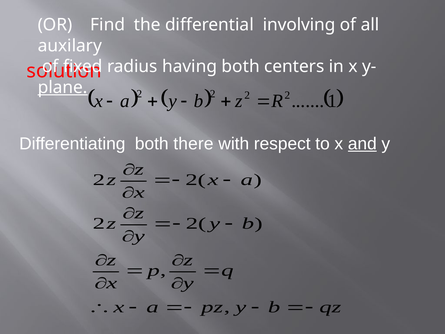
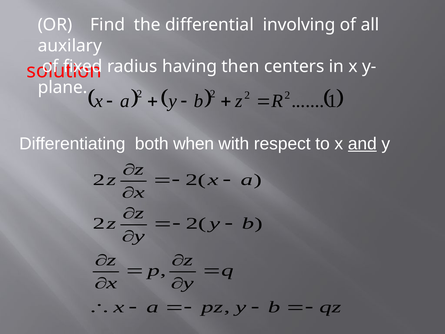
having both: both -> then
plane underline: present -> none
there: there -> when
